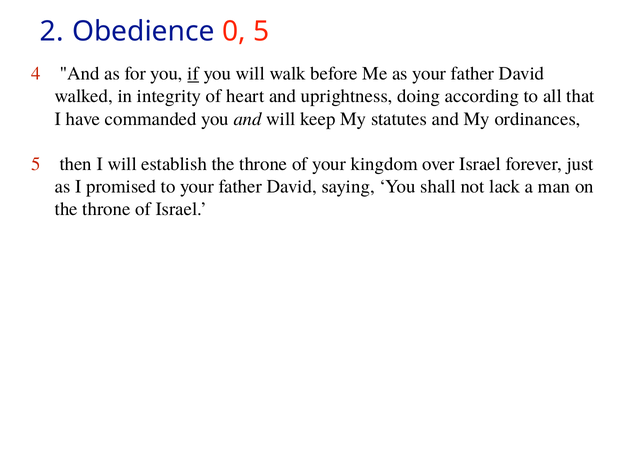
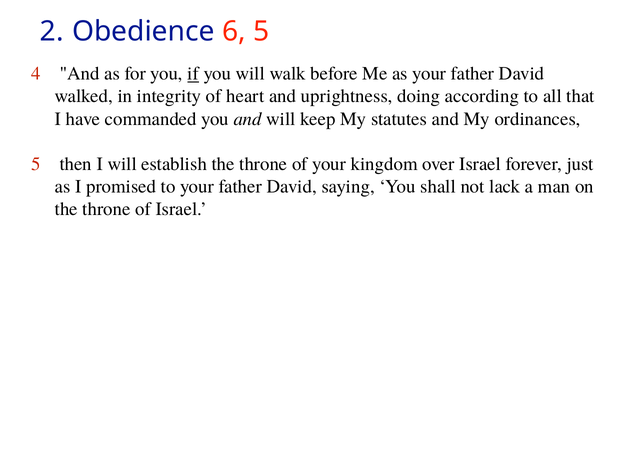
0: 0 -> 6
